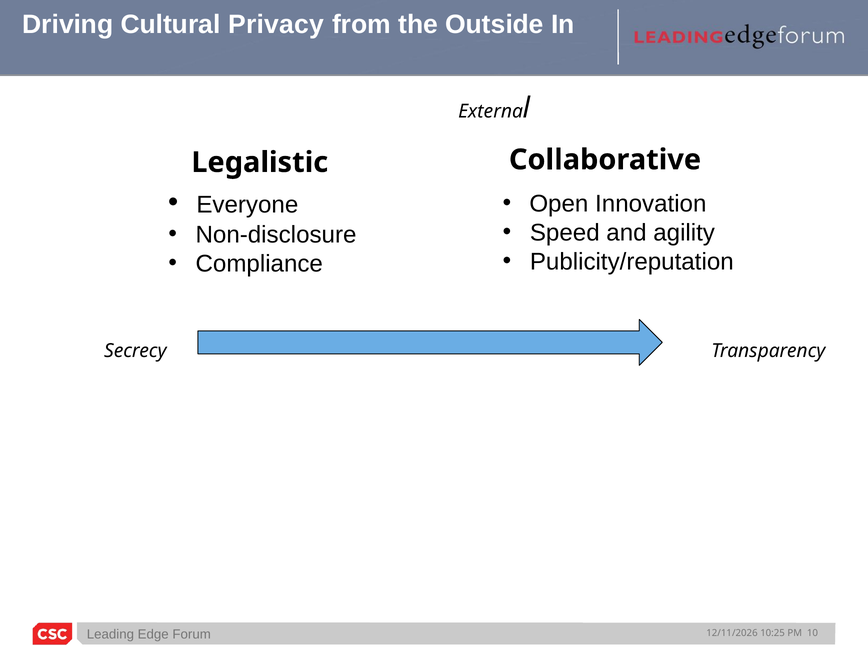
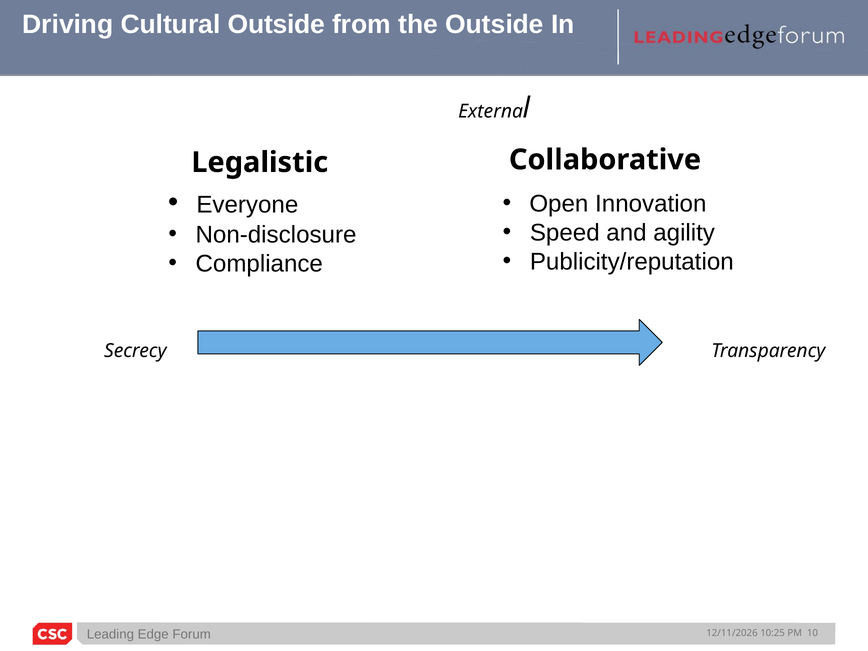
Cultural Privacy: Privacy -> Outside
